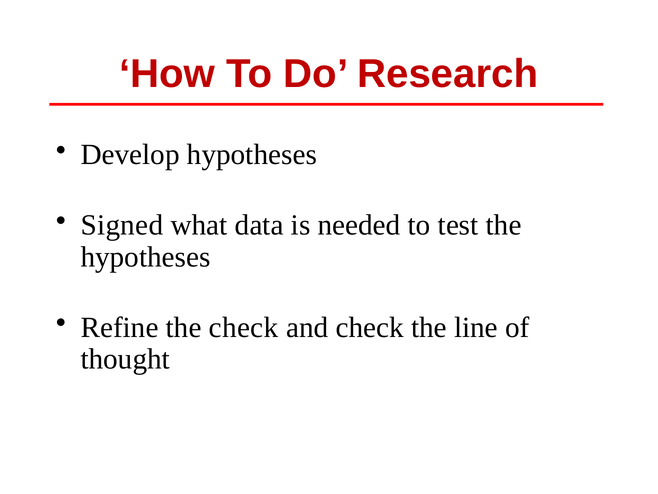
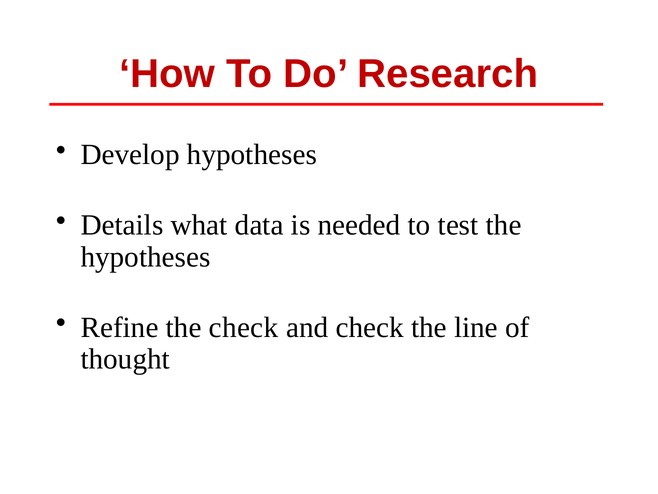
Signed: Signed -> Details
